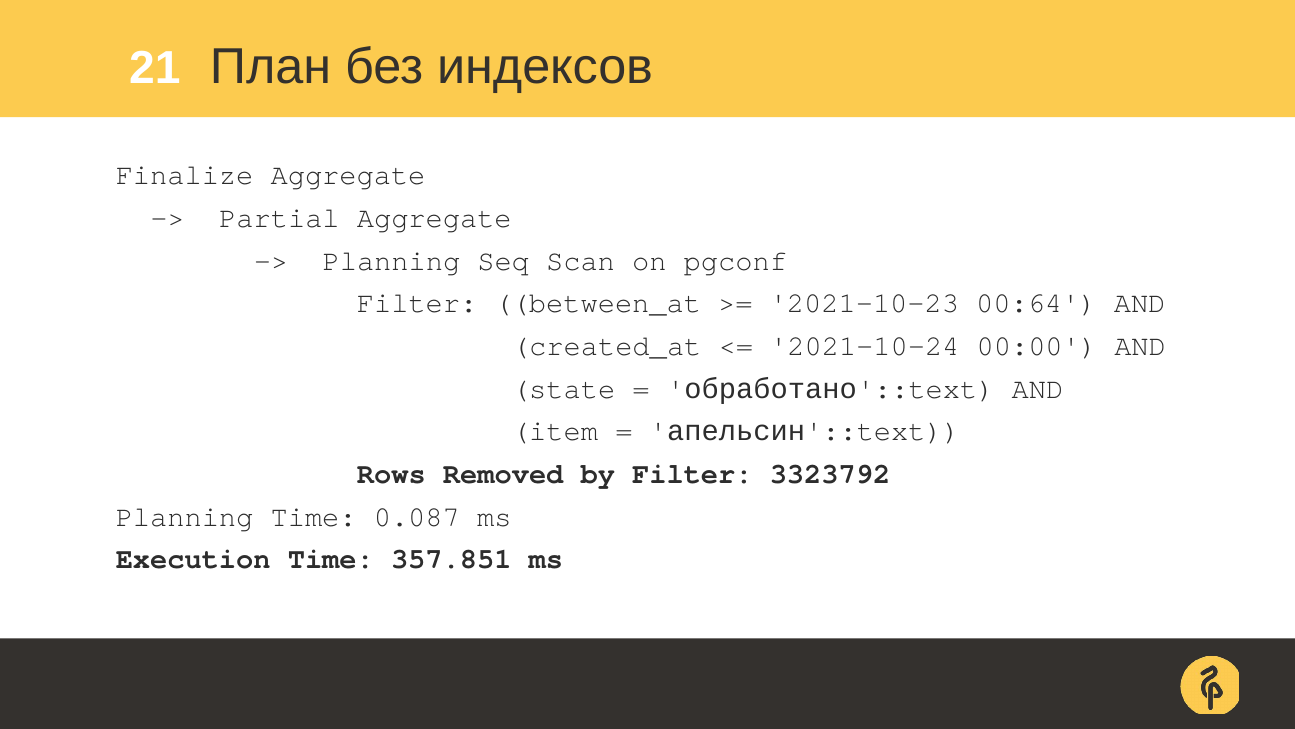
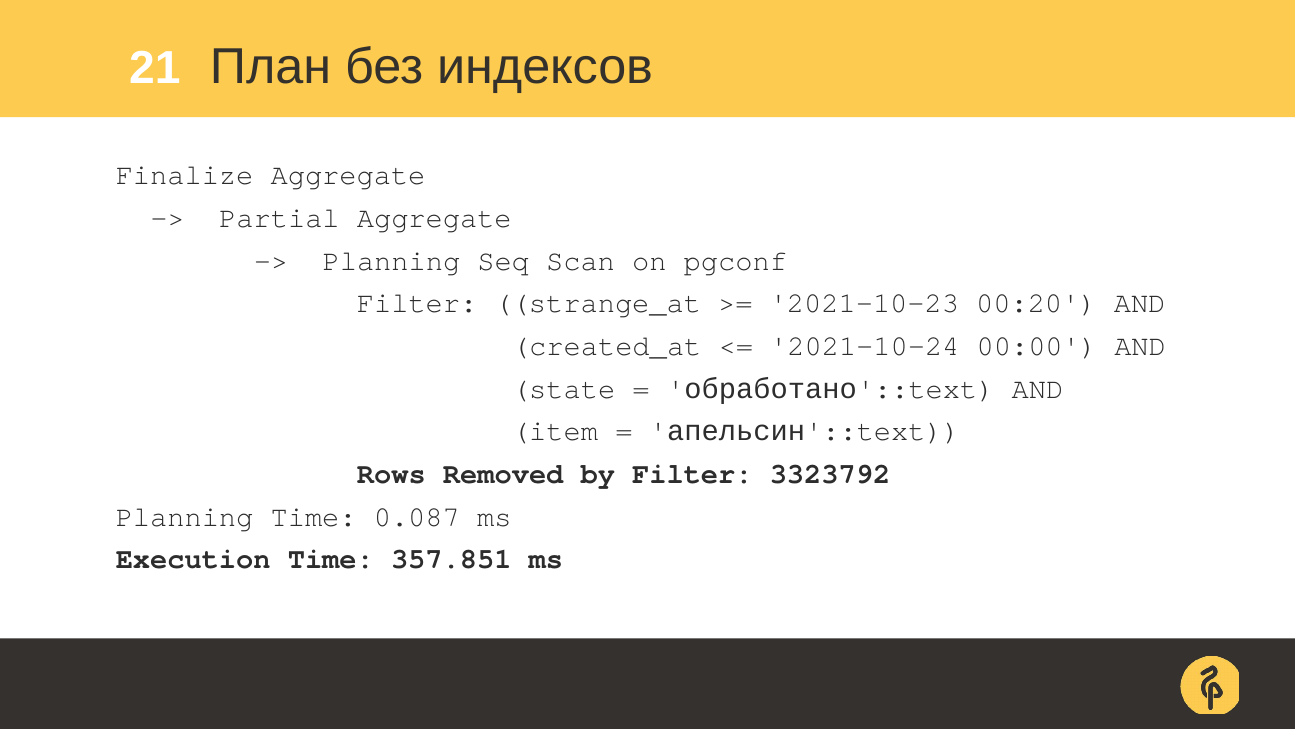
between_at: between_at -> strange_at
00:64: 00:64 -> 00:20
